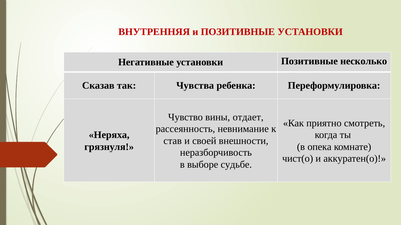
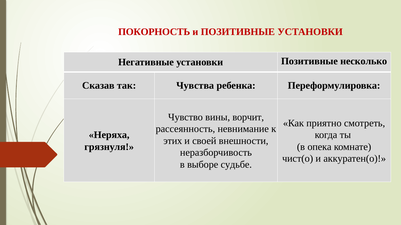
ВНУТРЕННЯЯ: ВНУТРЕННЯЯ -> ПОКОРНОСТЬ
отдает: отдает -> ворчит
став: став -> этих
